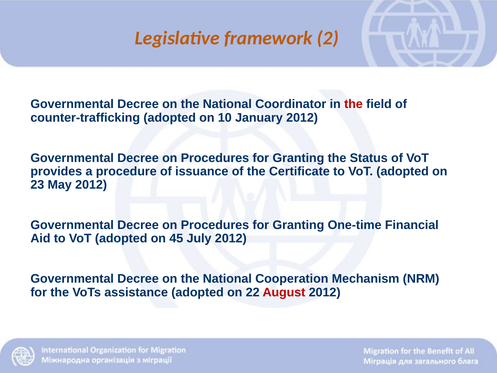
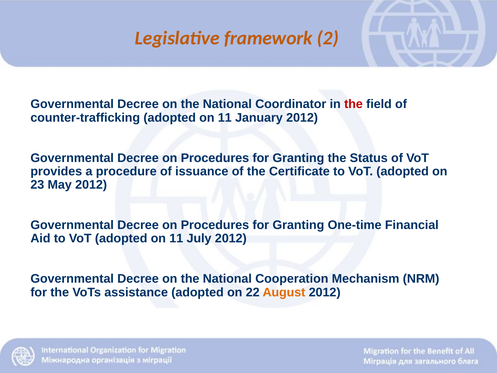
counter-trafficking adopted on 10: 10 -> 11
VoT adopted on 45: 45 -> 11
August colour: red -> orange
